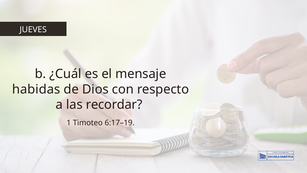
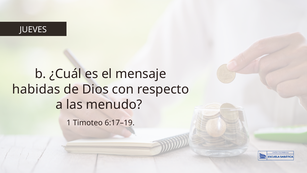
recordar: recordar -> menudo
